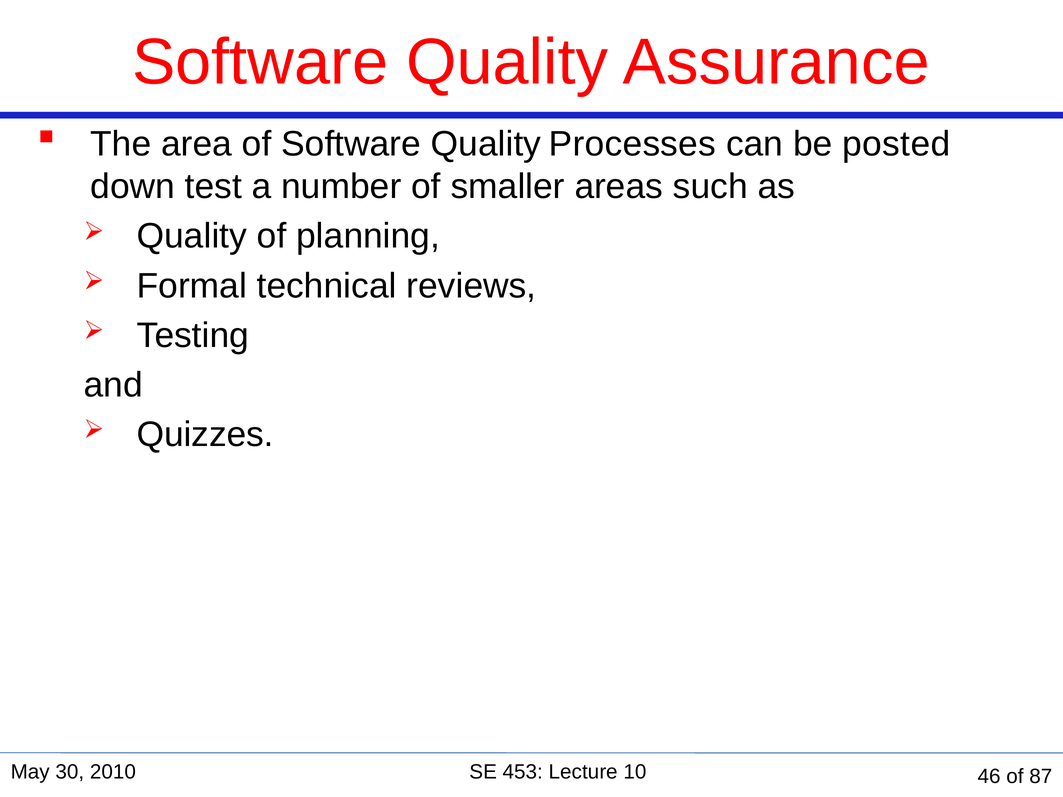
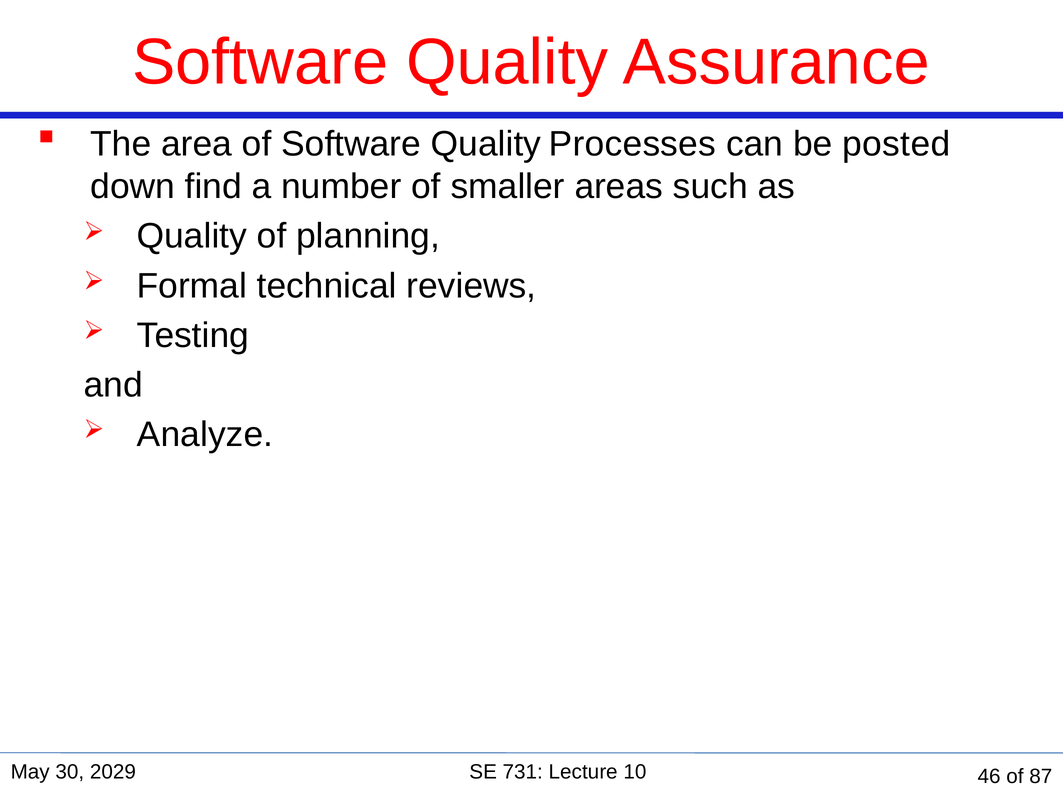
test: test -> find
Quizzes: Quizzes -> Analyze
2010: 2010 -> 2029
453: 453 -> 731
